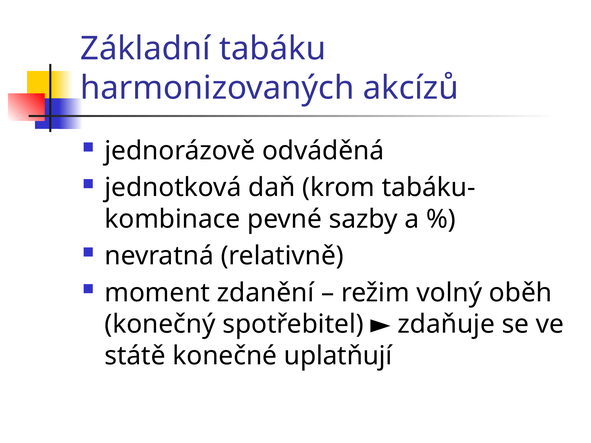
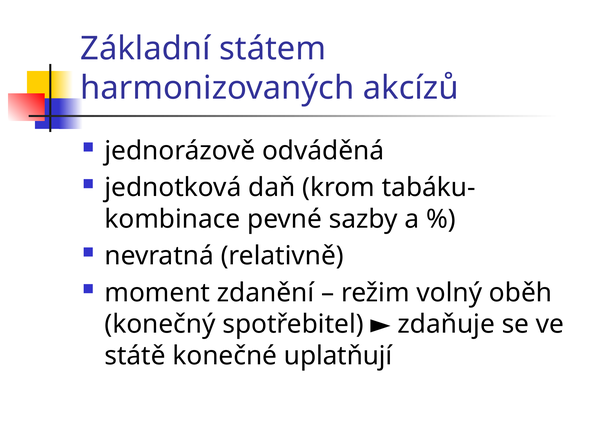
tabáku: tabáku -> státem
